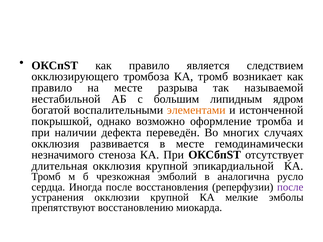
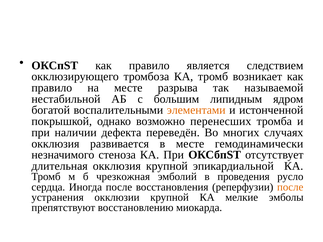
оформление: оформление -> перенесших
аналогична: аналогична -> проведения
после at (290, 187) colour: purple -> orange
